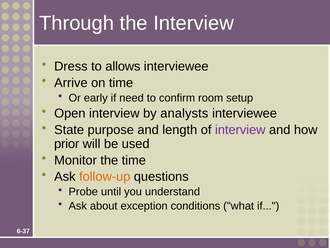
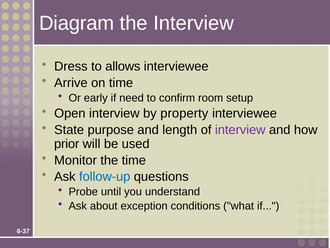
Through: Through -> Diagram
analysts: analysts -> property
follow-up colour: orange -> blue
